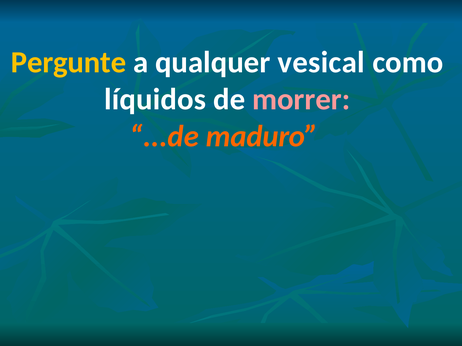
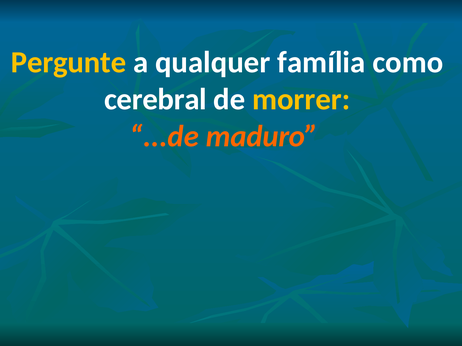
vesical: vesical -> família
líquidos: líquidos -> cerebral
morrer colour: pink -> yellow
